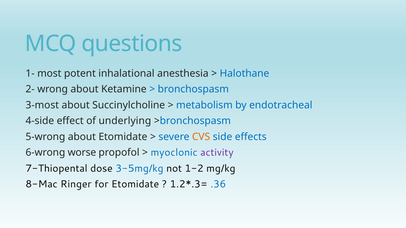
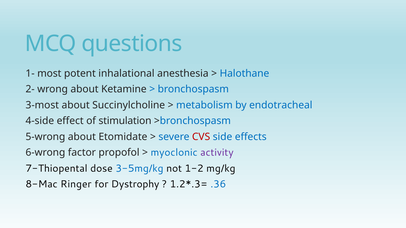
underlying: underlying -> stimulation
CVS colour: orange -> red
worse: worse -> factor
for Etomidate: Etomidate -> Dystrophy
